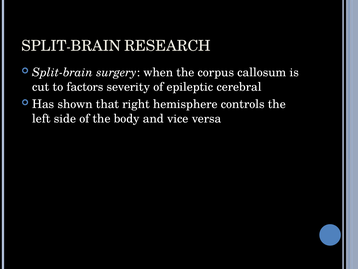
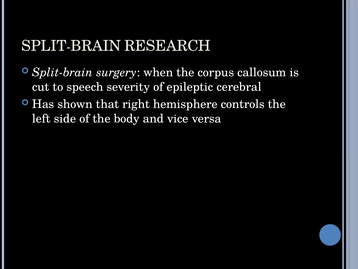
factors: factors -> speech
